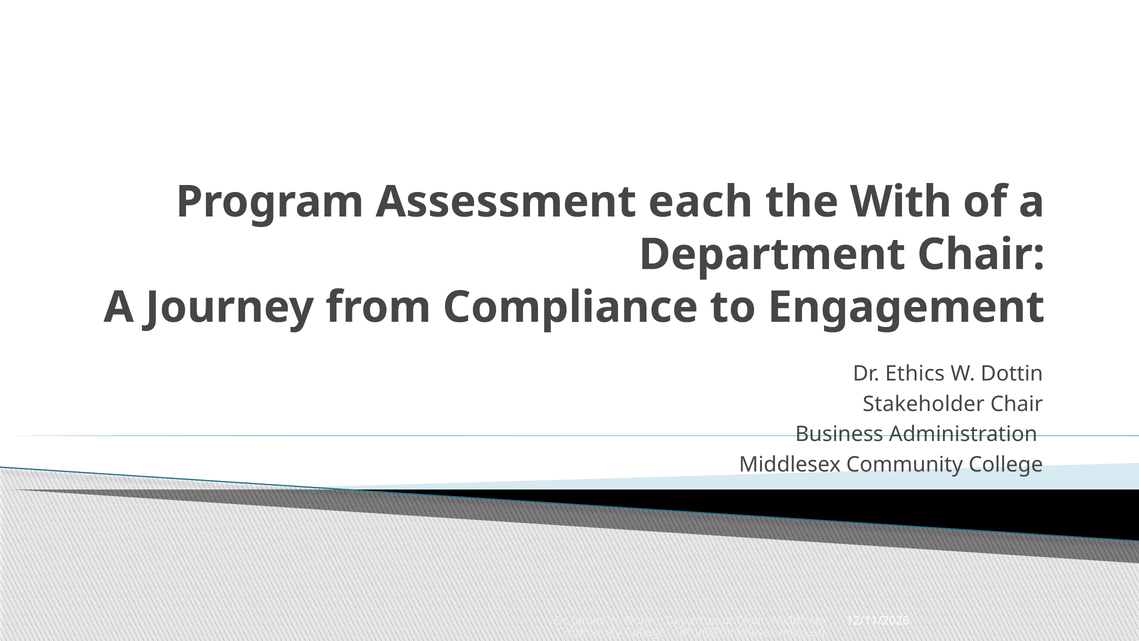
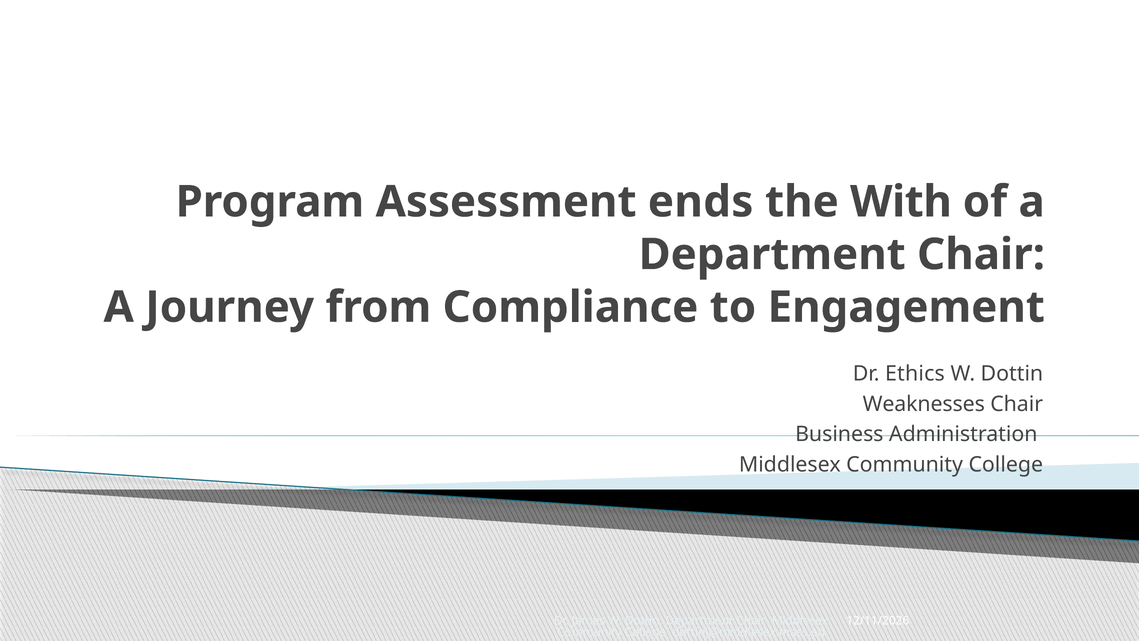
each: each -> ends
Stakeholder: Stakeholder -> Weaknesses
